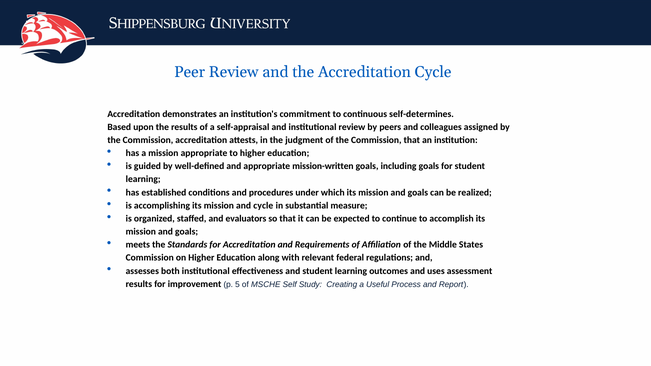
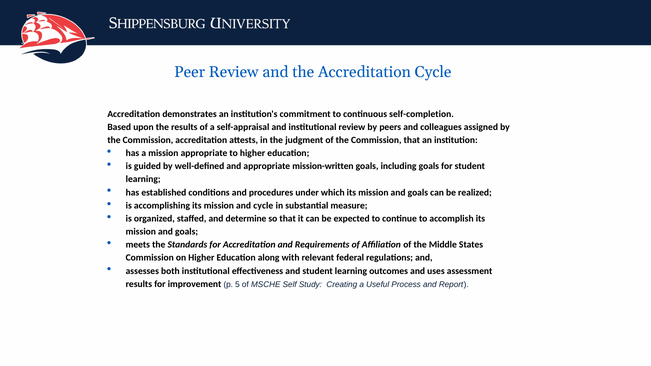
self-determines: self-determines -> self-completion
evaluators: evaluators -> determine
